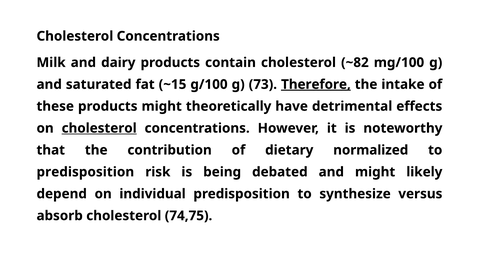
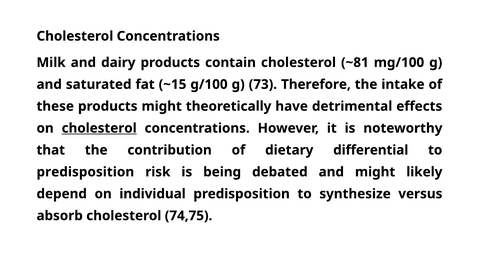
~82: ~82 -> ~81
Therefore underline: present -> none
normalized: normalized -> differential
